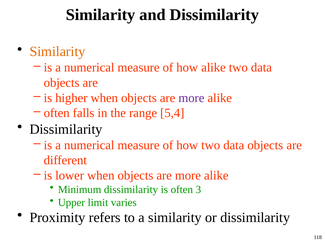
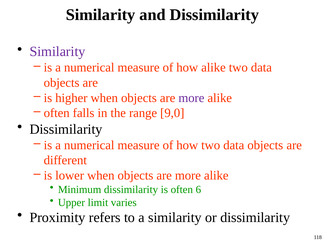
Similarity at (57, 52) colour: orange -> purple
5,4: 5,4 -> 9,0
3: 3 -> 6
